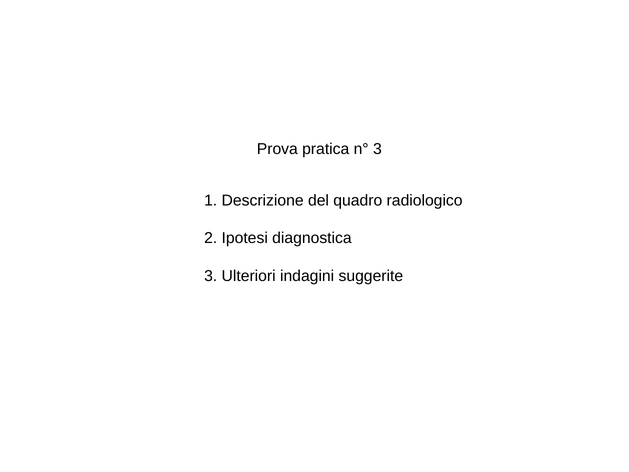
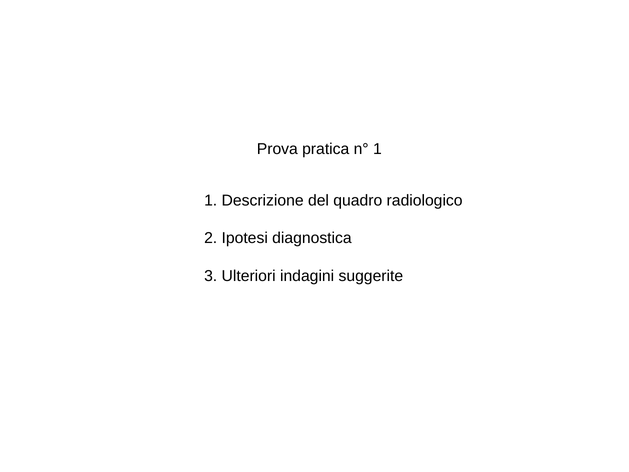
n° 3: 3 -> 1
